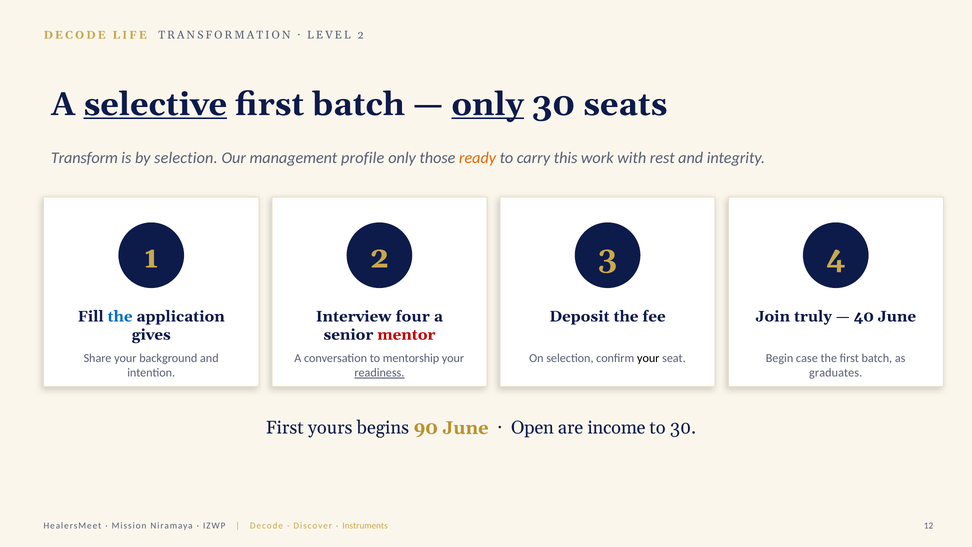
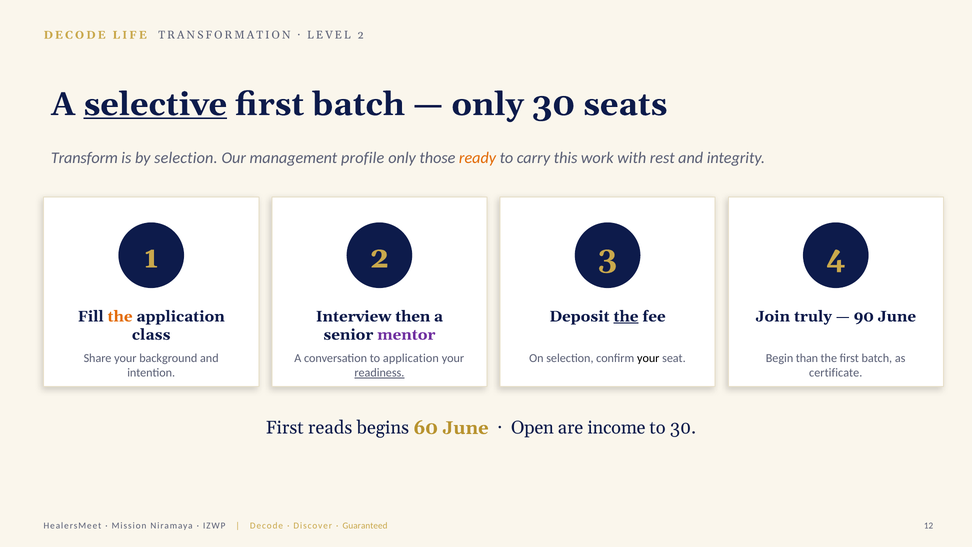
only at (488, 104) underline: present -> none
the at (120, 316) colour: blue -> orange
four: four -> then
the at (626, 316) underline: none -> present
40: 40 -> 90
gives: gives -> class
mentor colour: red -> purple
to mentorship: mentorship -> application
case: case -> than
graduates: graduates -> certificate
yours: yours -> reads
90: 90 -> 60
Instruments: Instruments -> Guaranteed
